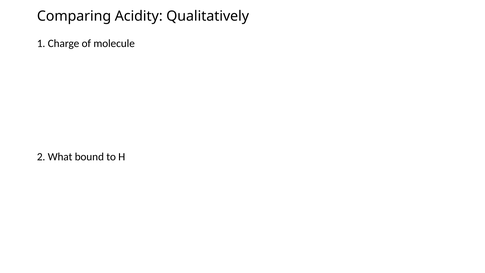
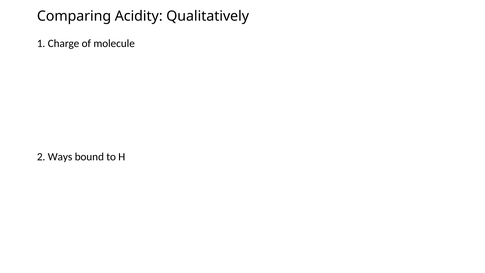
What: What -> Ways
